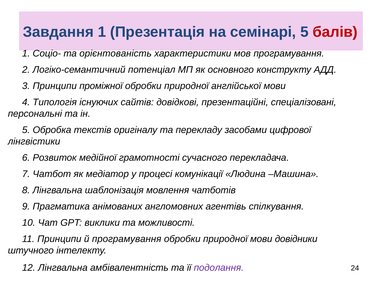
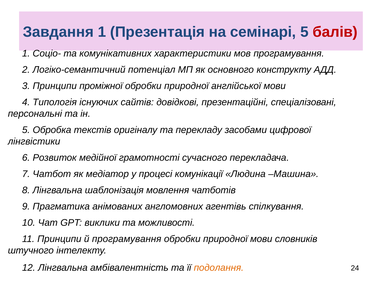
орієнтованість: орієнтованість -> комунікативних
довідники: довідники -> словників
подолання colour: purple -> orange
